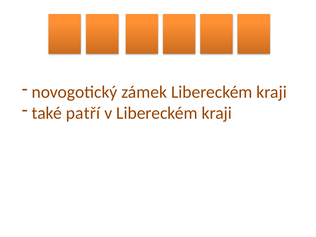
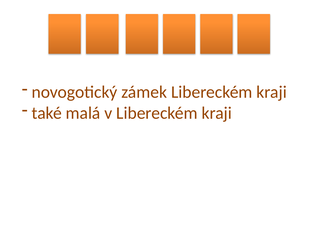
patří: patří -> malá
